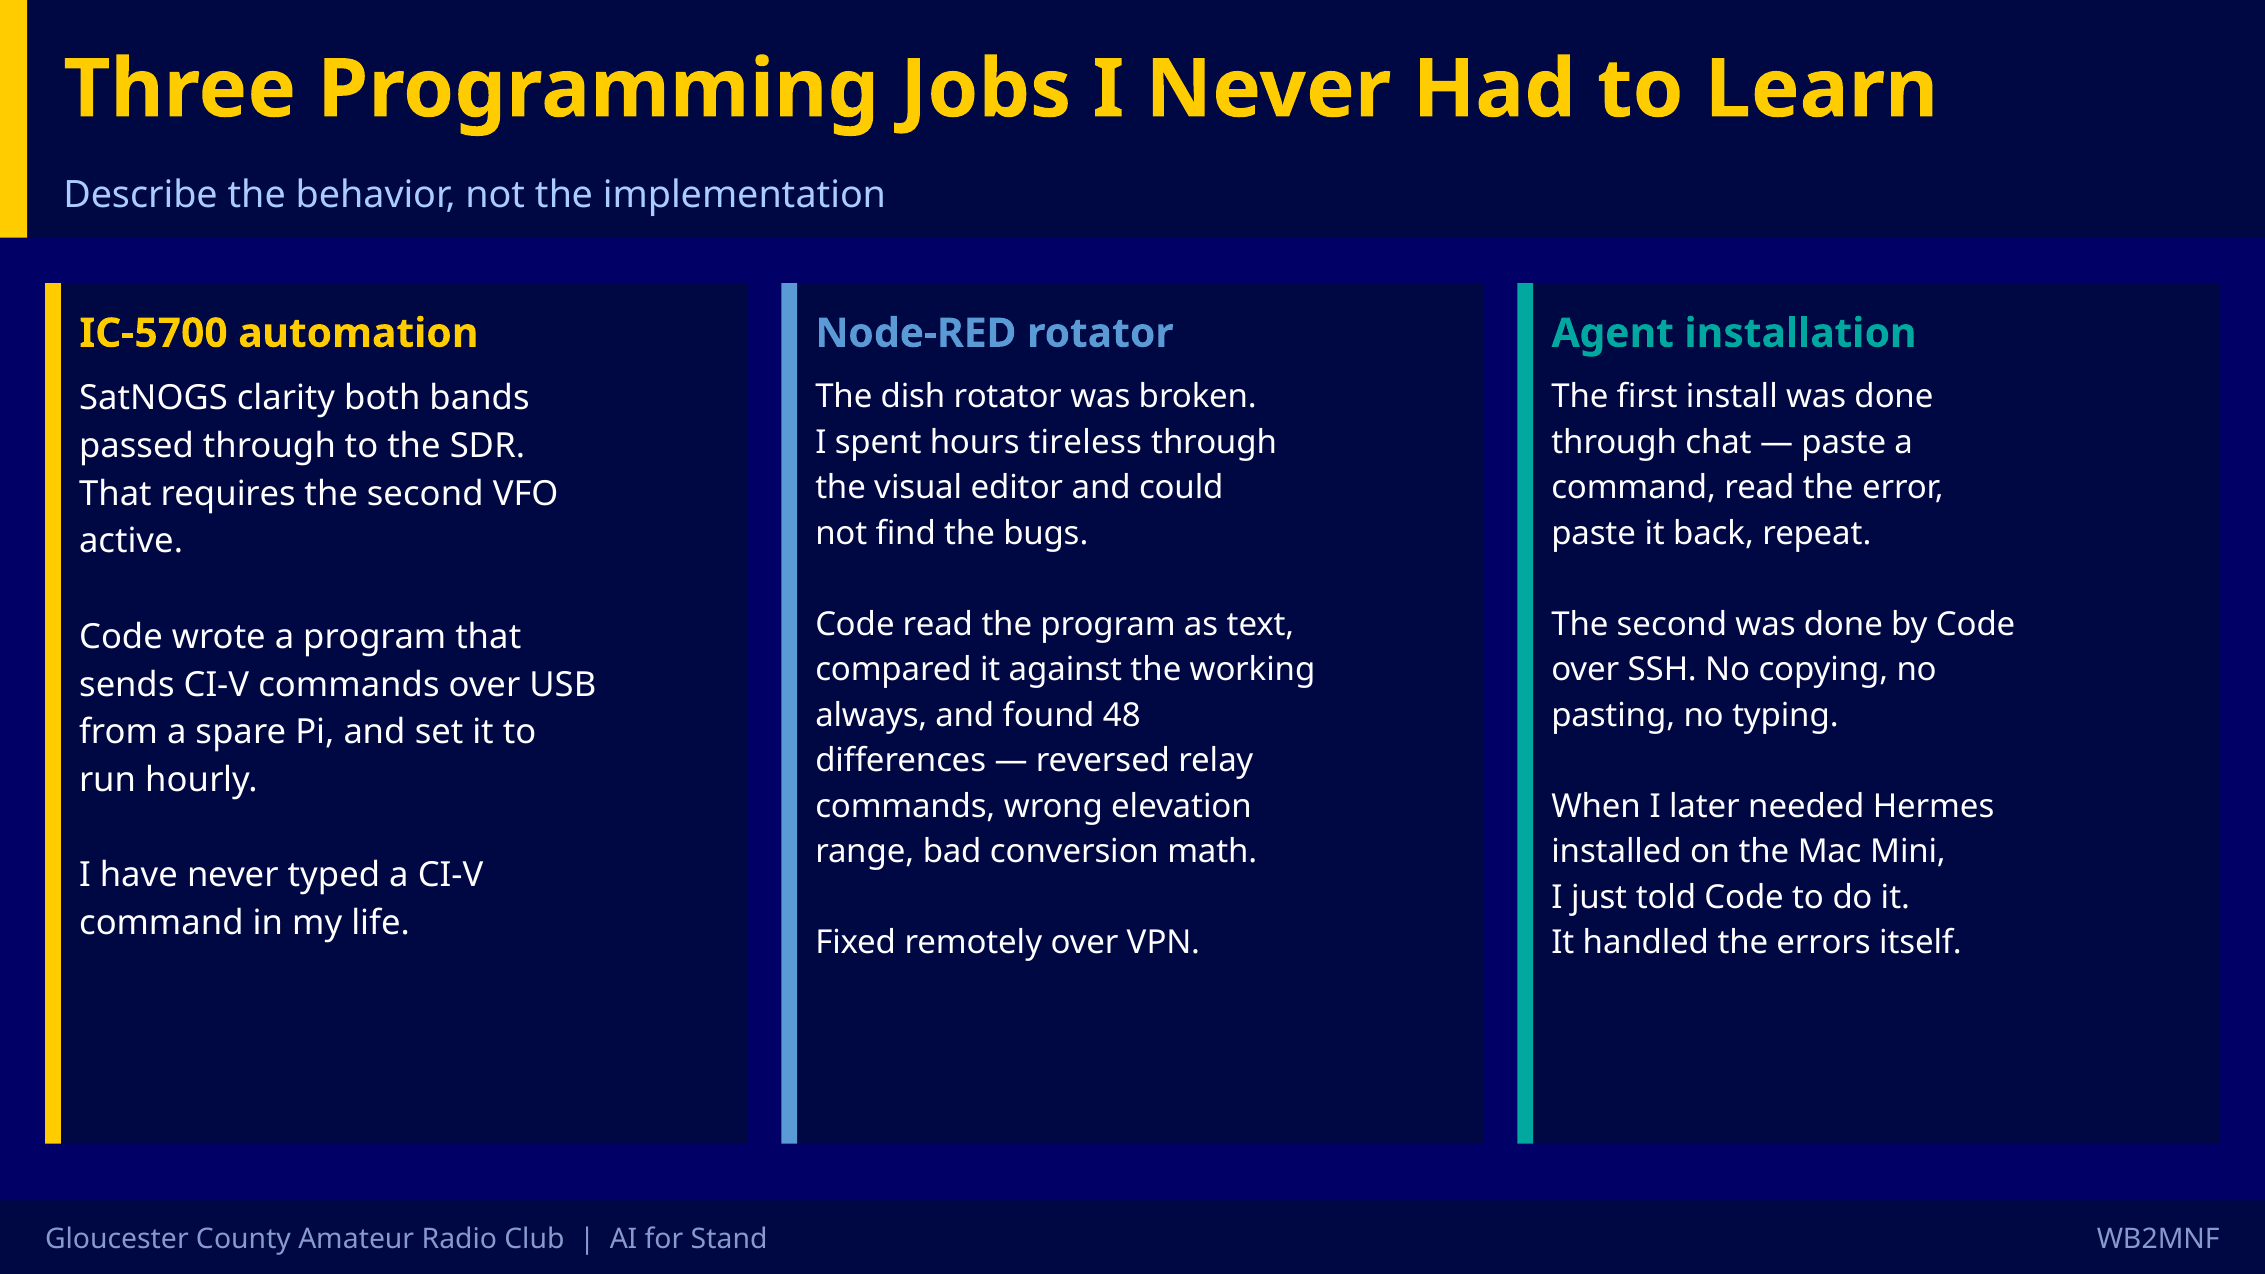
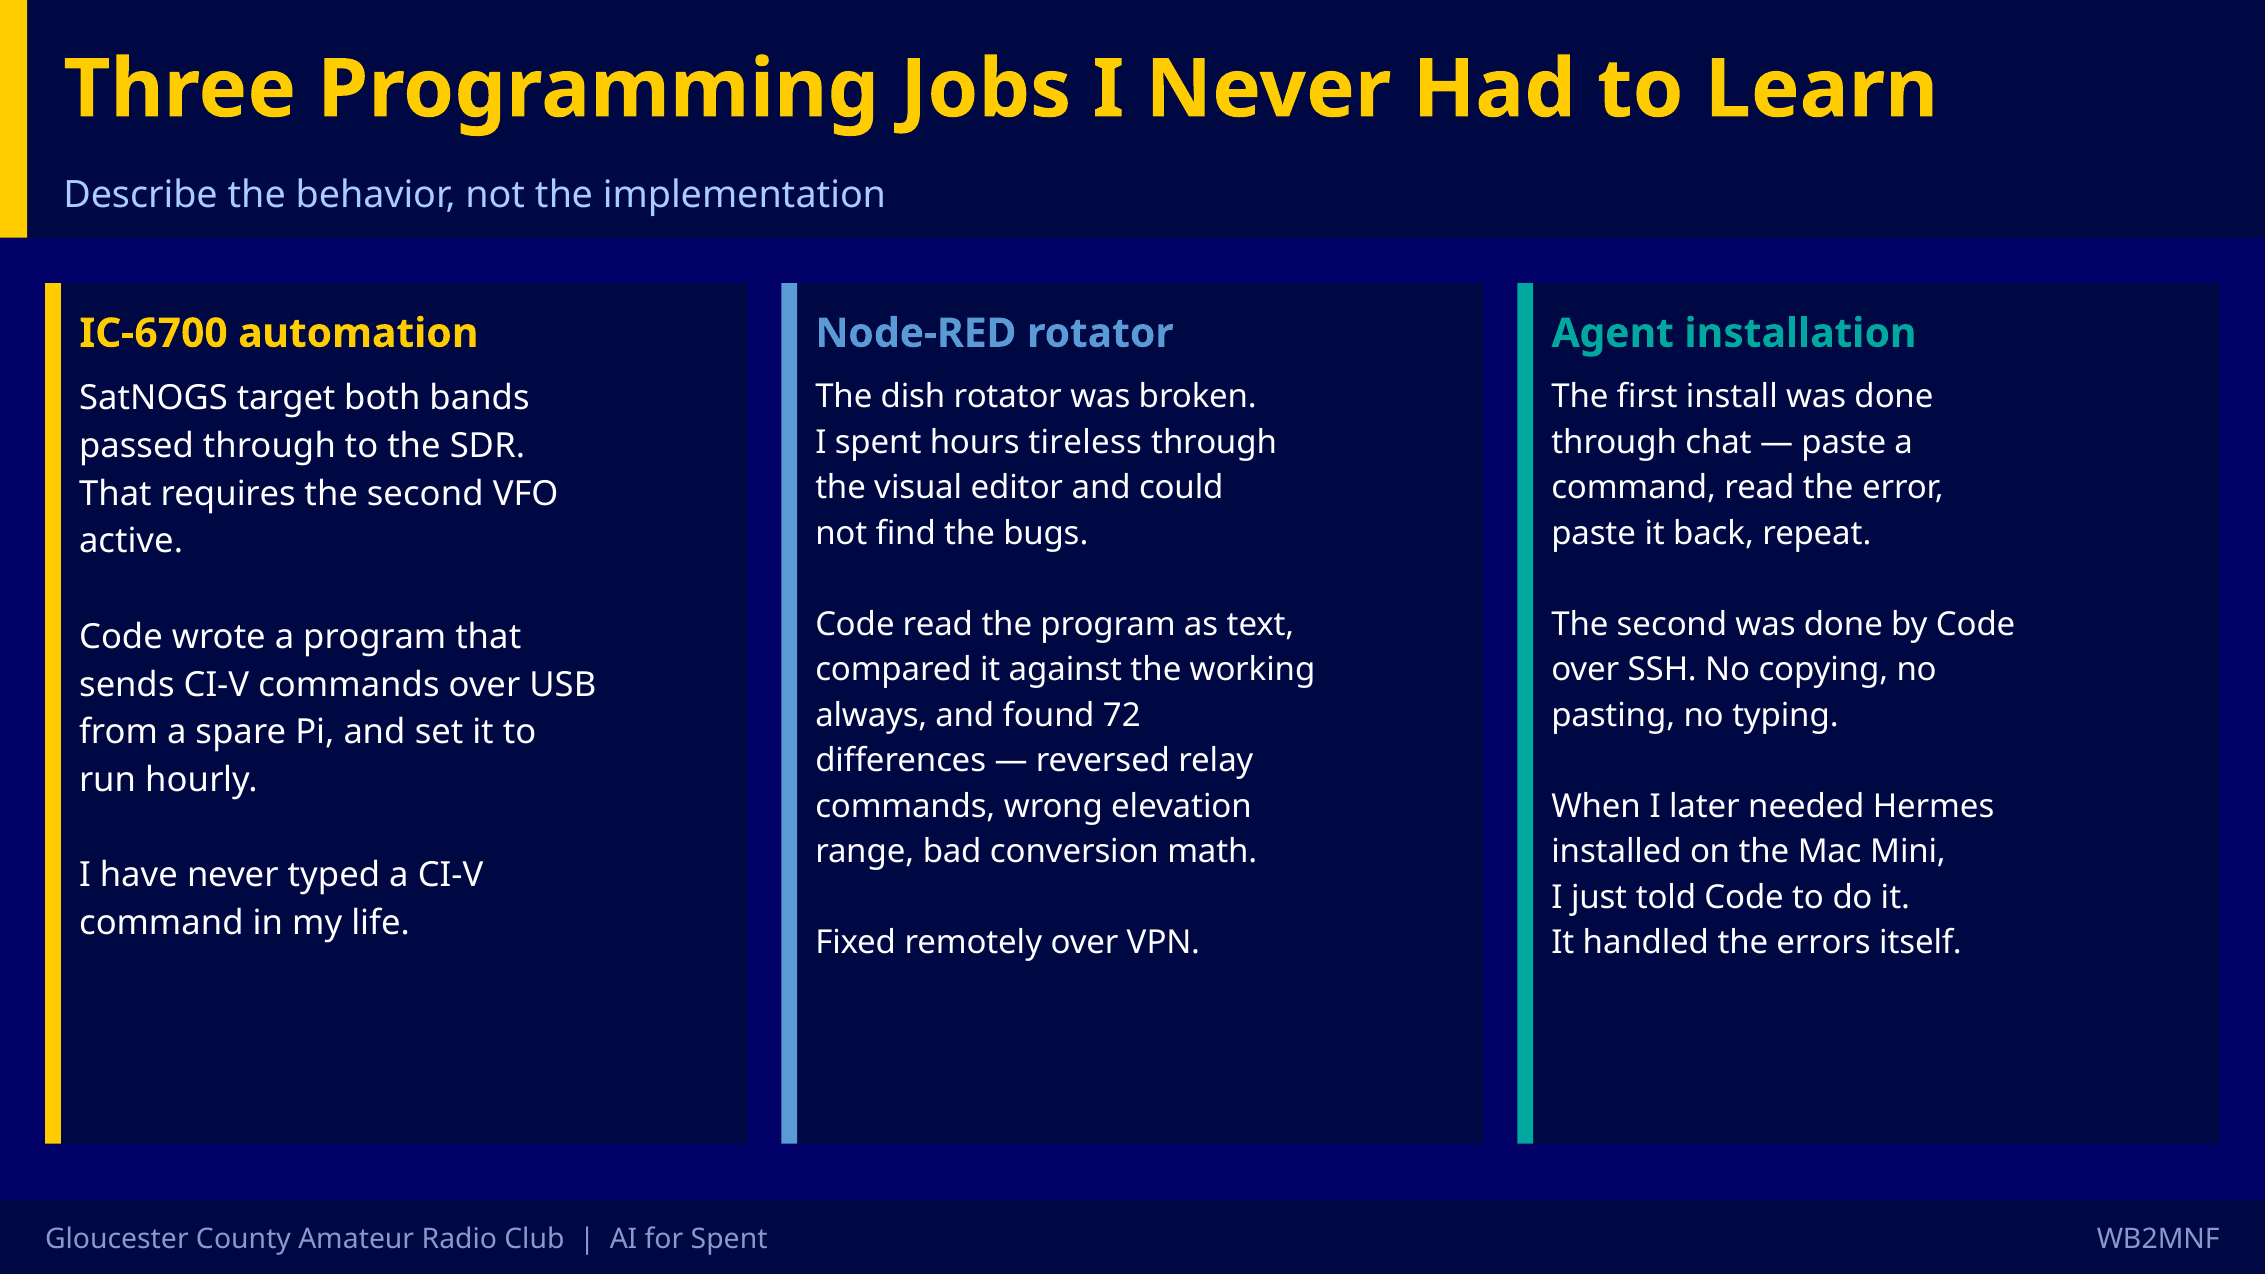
IC-5700: IC-5700 -> IC-6700
clarity: clarity -> target
48: 48 -> 72
for Stand: Stand -> Spent
